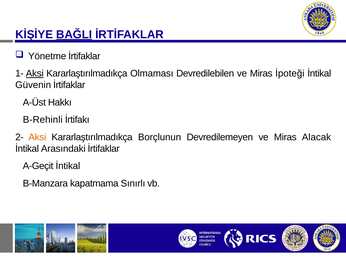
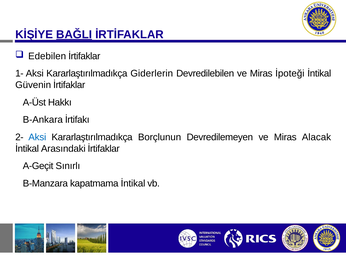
Yönetme: Yönetme -> Edebilen
Aksi at (35, 73) underline: present -> none
Olmaması: Olmaması -> Giderlerin
B-Rehinli: B-Rehinli -> B-Ankara
Aksi at (37, 137) colour: orange -> blue
A-Geçit İntikal: İntikal -> Sınırlı
kapatmama Sınırlı: Sınırlı -> İntikal
